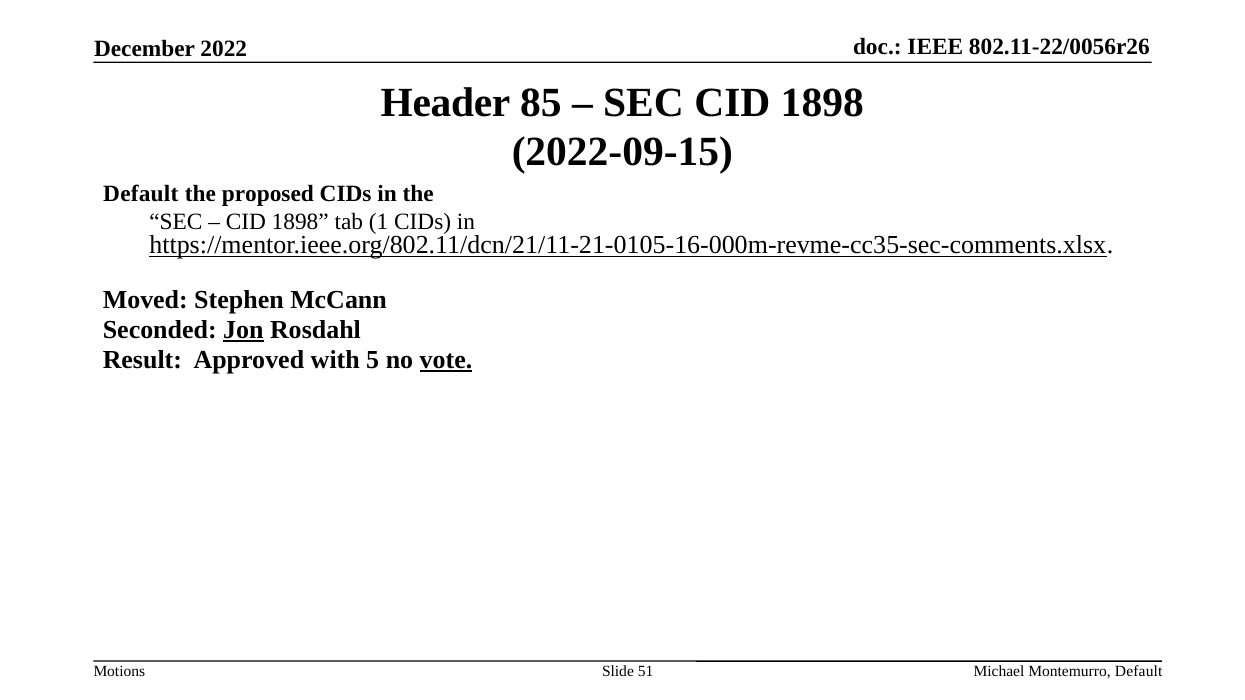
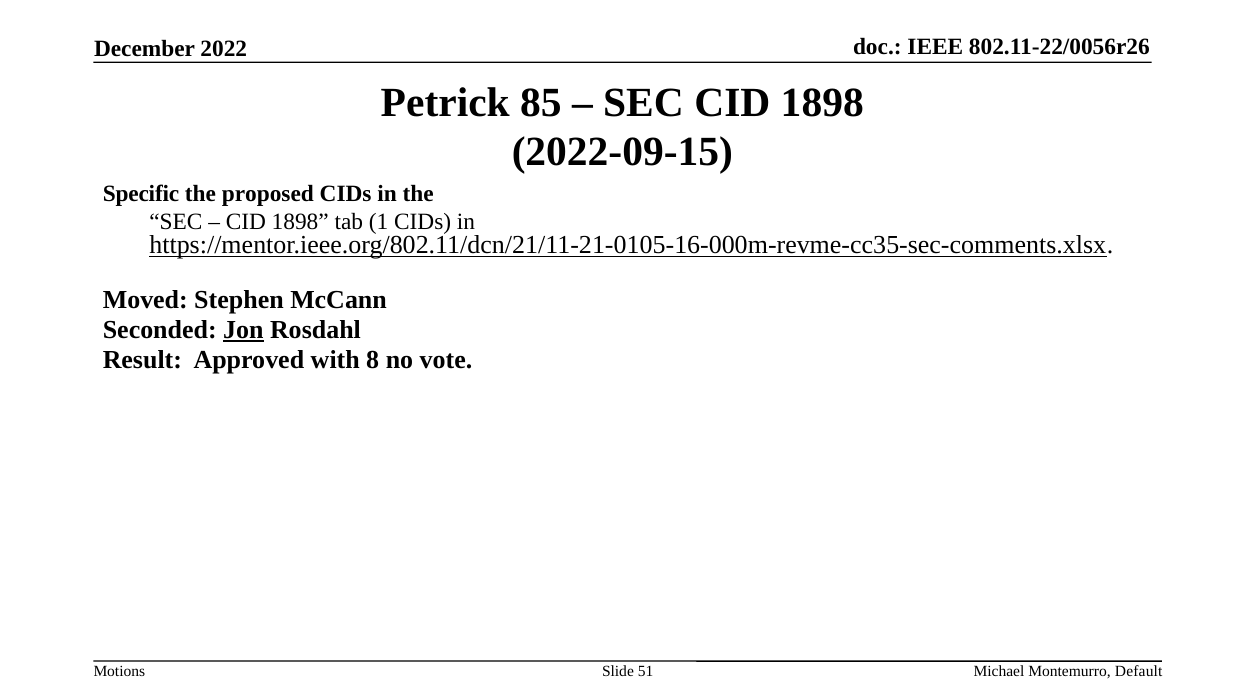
Header: Header -> Petrick
Default at (141, 194): Default -> Specific
5: 5 -> 8
vote underline: present -> none
